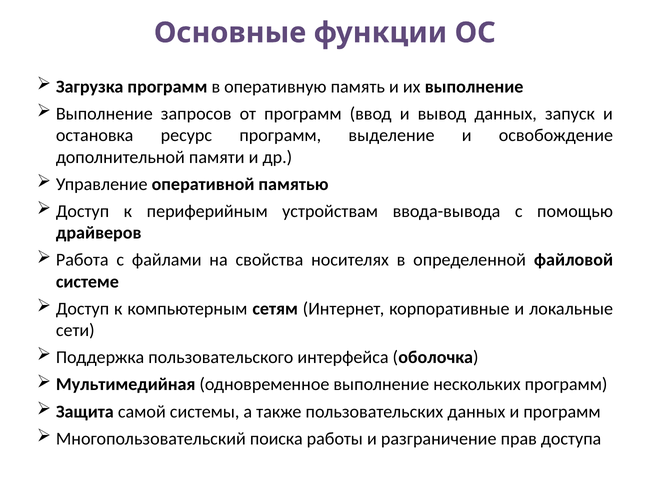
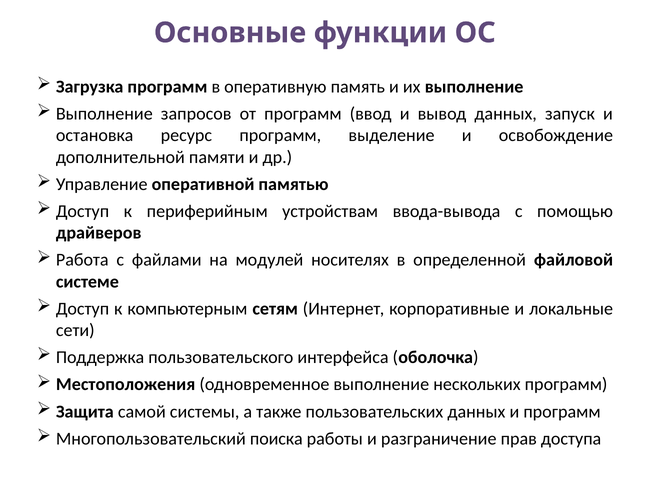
свойства: свойства -> модулей
Мультимедийная: Мультимедийная -> Местоположения
